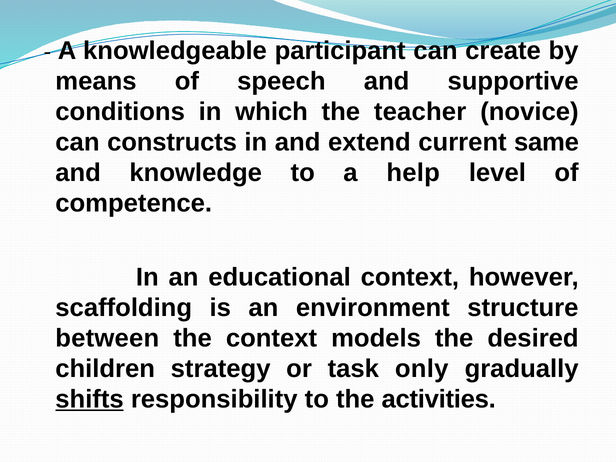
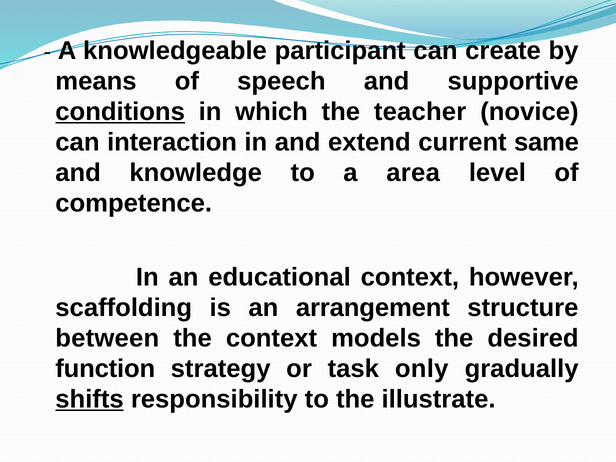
conditions underline: none -> present
constructs: constructs -> interaction
help: help -> area
environment: environment -> arrangement
children: children -> function
activities: activities -> illustrate
